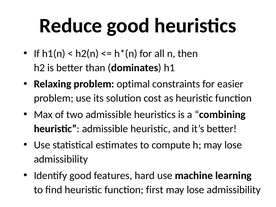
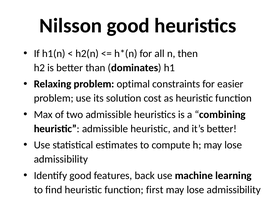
Reduce: Reduce -> Nilsson
hard: hard -> back
